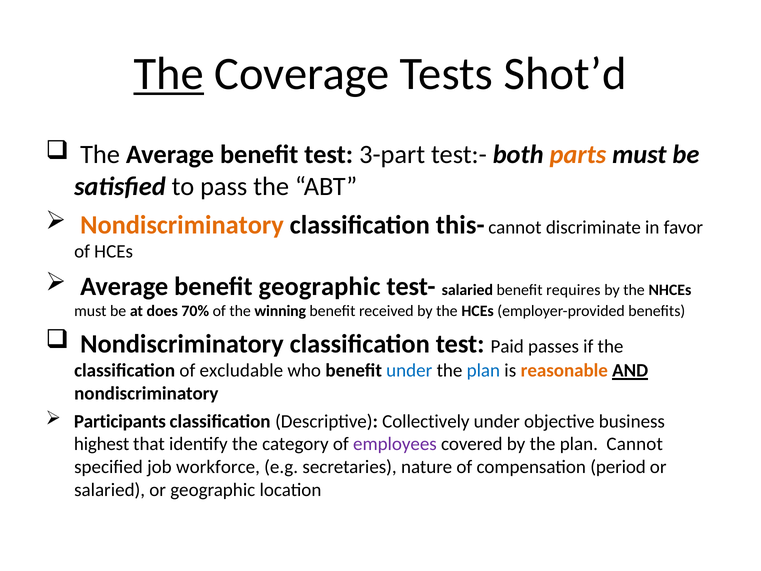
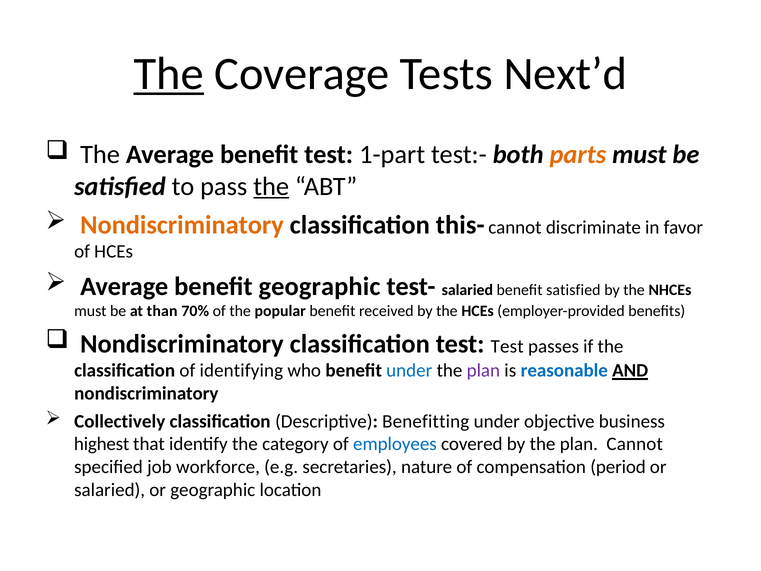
Shot’d: Shot’d -> Next’d
3-part: 3-part -> 1-part
the at (271, 186) underline: none -> present
benefit requires: requires -> satisfied
does: does -> than
winning: winning -> popular
test Paid: Paid -> Test
excludable: excludable -> identifying
plan at (483, 370) colour: blue -> purple
reasonable colour: orange -> blue
Participants: Participants -> Collectively
Collectively: Collectively -> Benefitting
employees colour: purple -> blue
